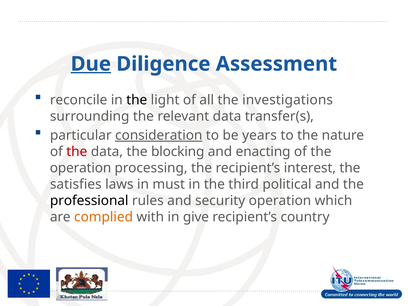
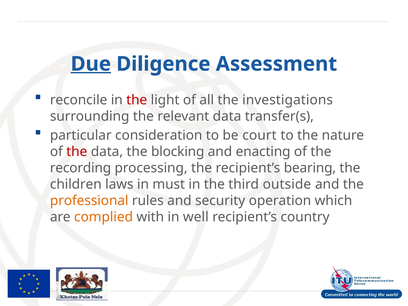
the at (137, 100) colour: black -> red
consideration underline: present -> none
years: years -> court
operation at (81, 168): operation -> recording
interest: interest -> bearing
satisfies: satisfies -> children
political: political -> outside
professional colour: black -> orange
give: give -> well
